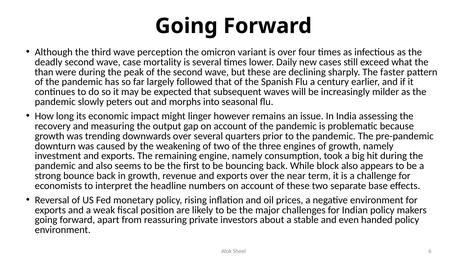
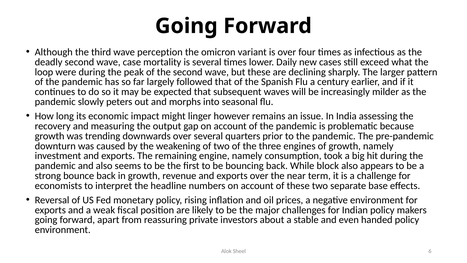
than: than -> loop
faster: faster -> larger
